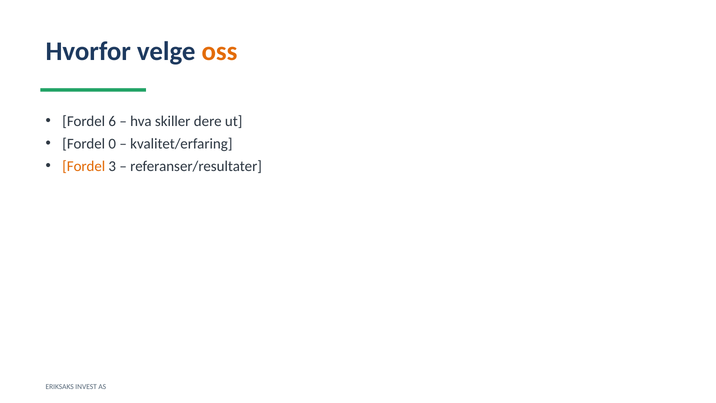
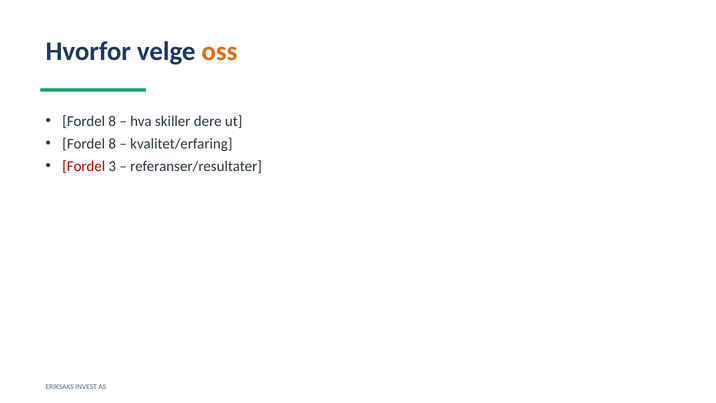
6 at (112, 121): 6 -> 8
0 at (112, 144): 0 -> 8
Fordel at (84, 166) colour: orange -> red
